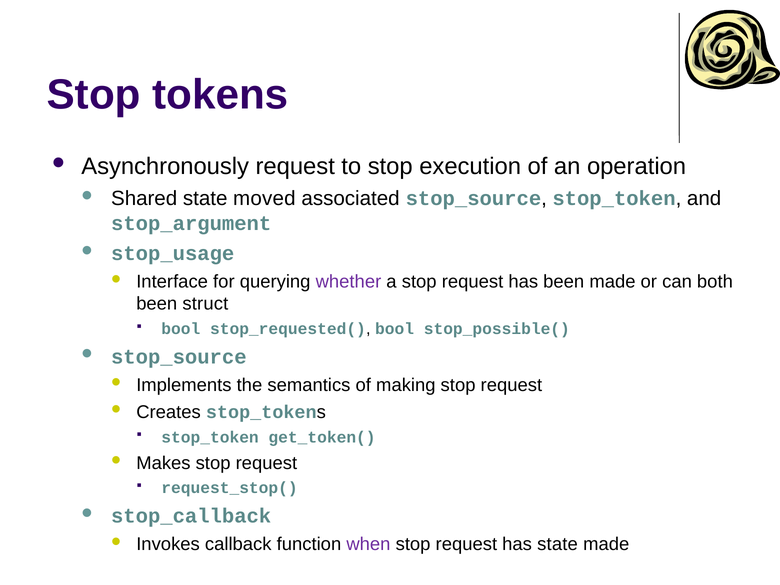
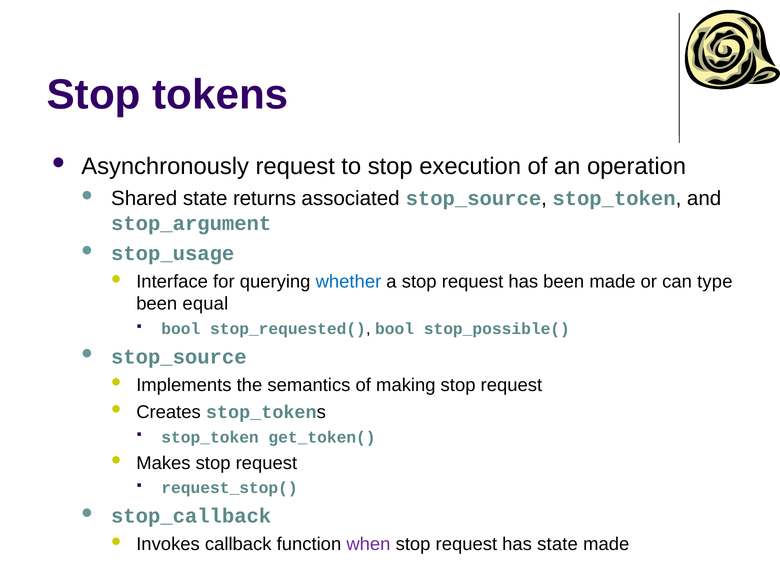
moved: moved -> returns
whether colour: purple -> blue
both: both -> type
struct: struct -> equal
